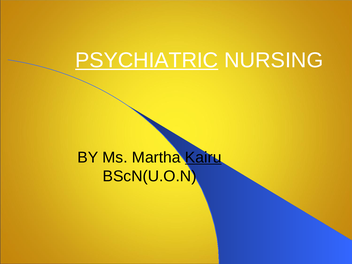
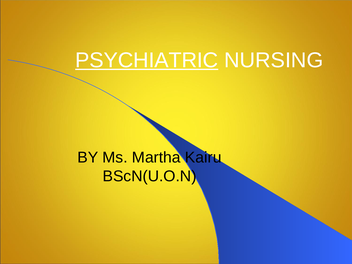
Kairu underline: present -> none
